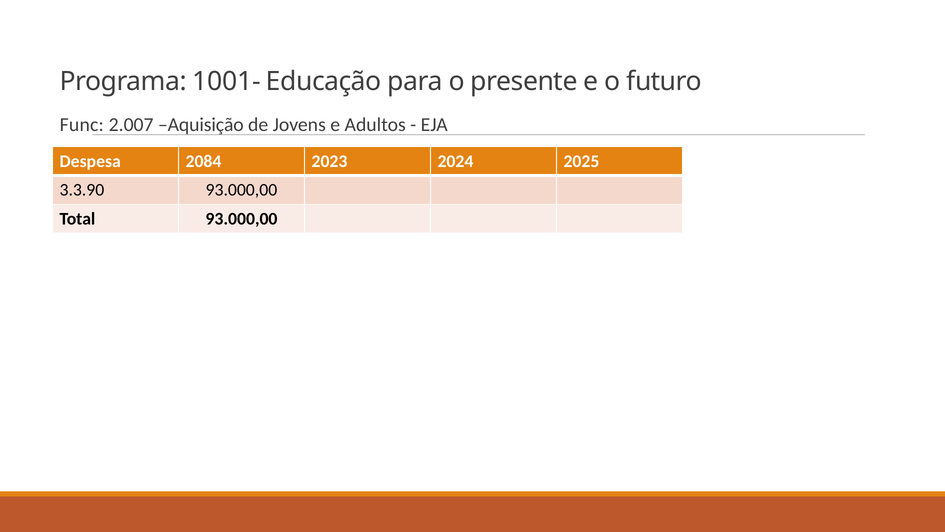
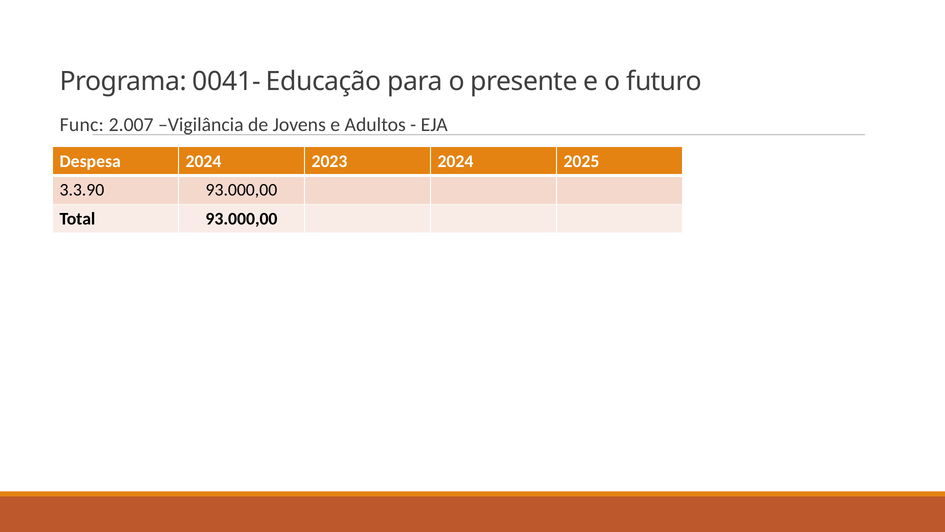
1001-: 1001- -> 0041-
Aquisição: Aquisição -> Vigilância
Despesa 2084: 2084 -> 2024
